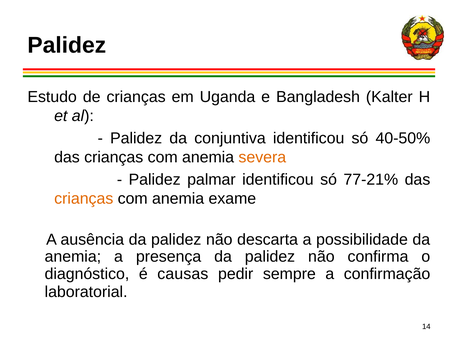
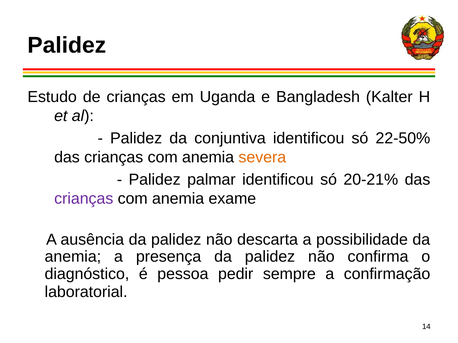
40-50%: 40-50% -> 22-50%
77-21%: 77-21% -> 20-21%
crianças at (84, 199) colour: orange -> purple
causas: causas -> pessoa
